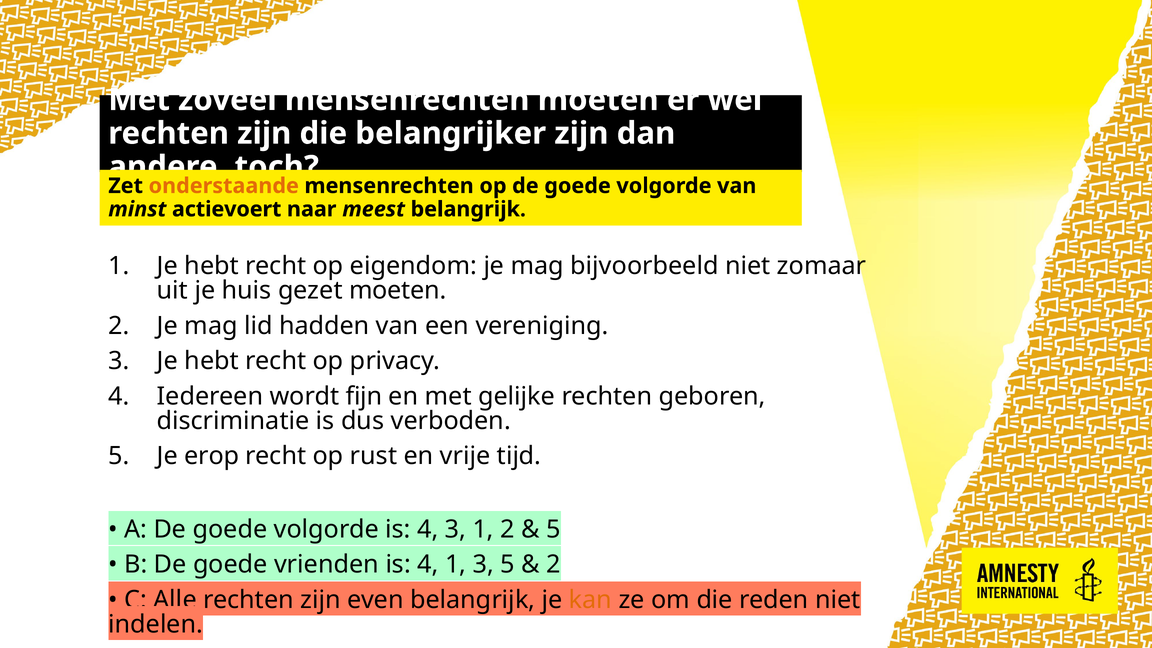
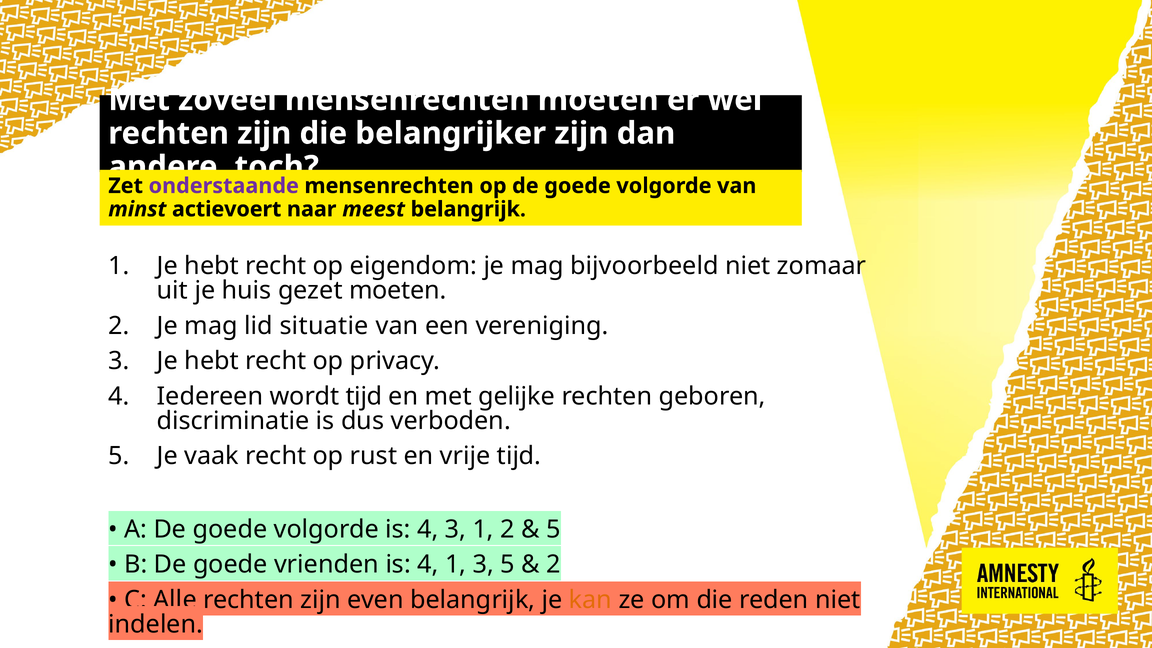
onderstaande colour: orange -> purple
hadden: hadden -> situatie
wordt fijn: fijn -> tijd
erop: erop -> vaak
